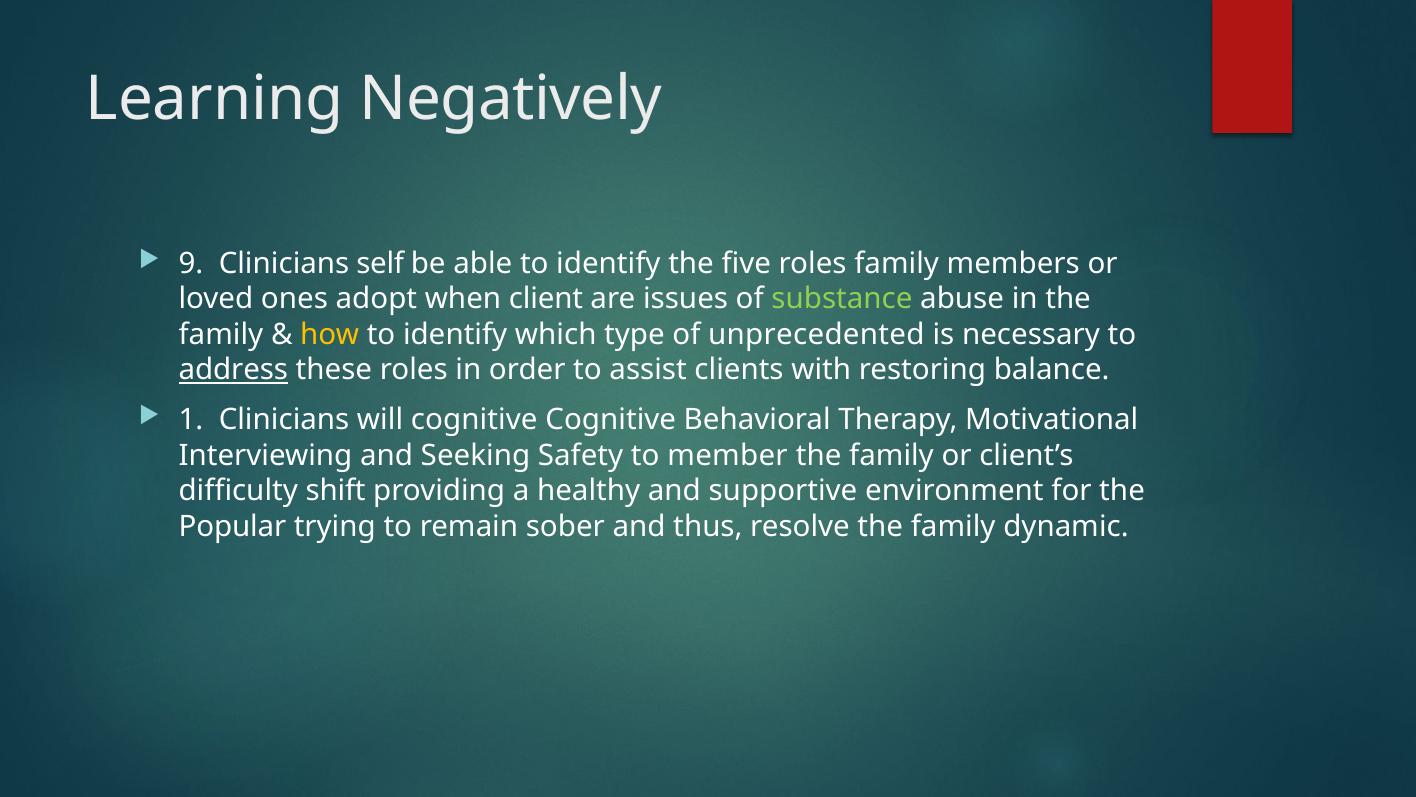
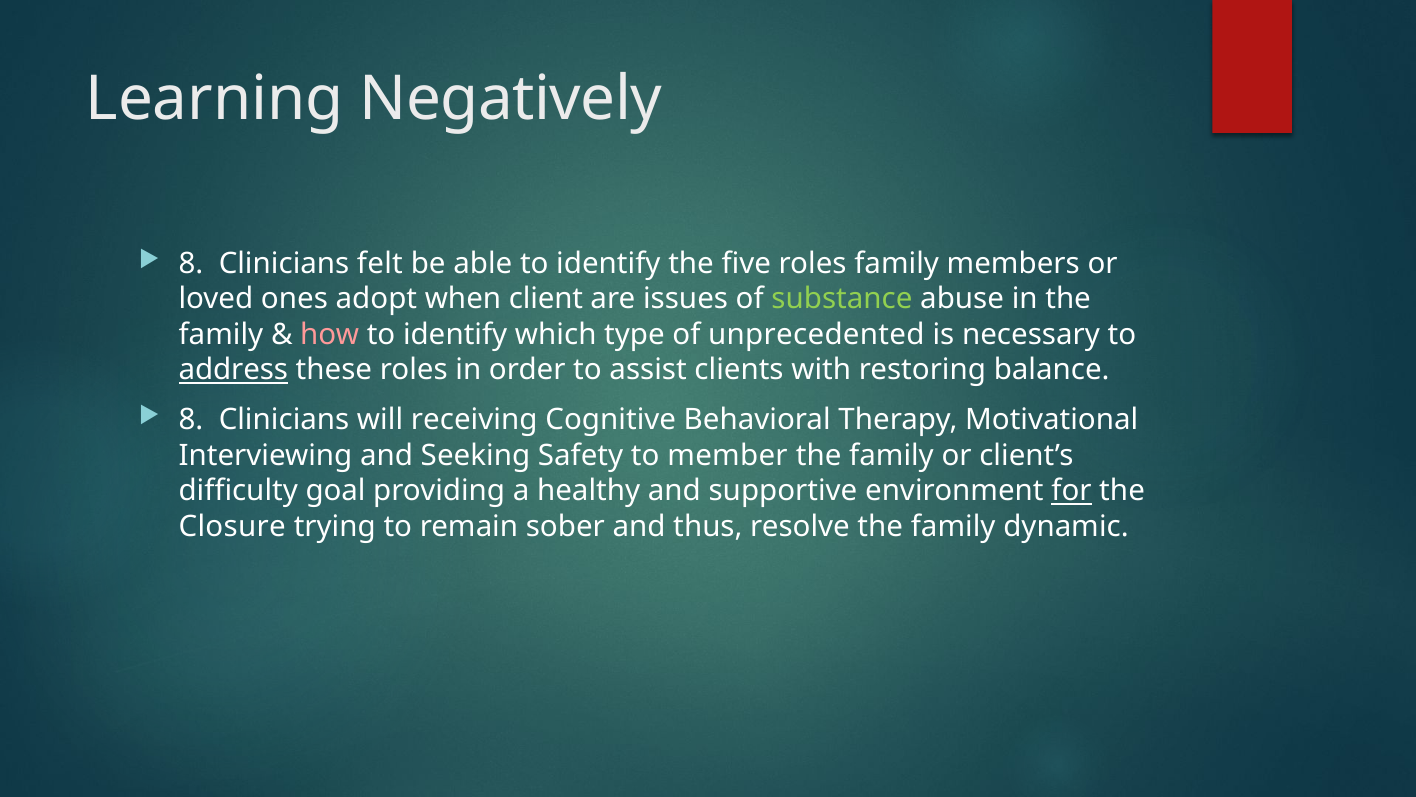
9 at (191, 264): 9 -> 8
self: self -> felt
how colour: yellow -> pink
1 at (191, 420): 1 -> 8
will cognitive: cognitive -> receiving
shift: shift -> goal
for underline: none -> present
Popular: Popular -> Closure
